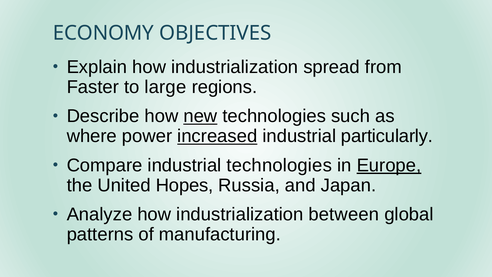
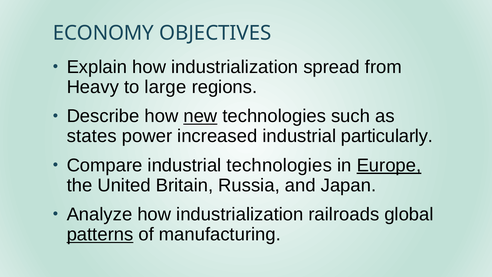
Faster: Faster -> Heavy
where: where -> states
increased underline: present -> none
Hopes: Hopes -> Britain
between: between -> railroads
patterns underline: none -> present
